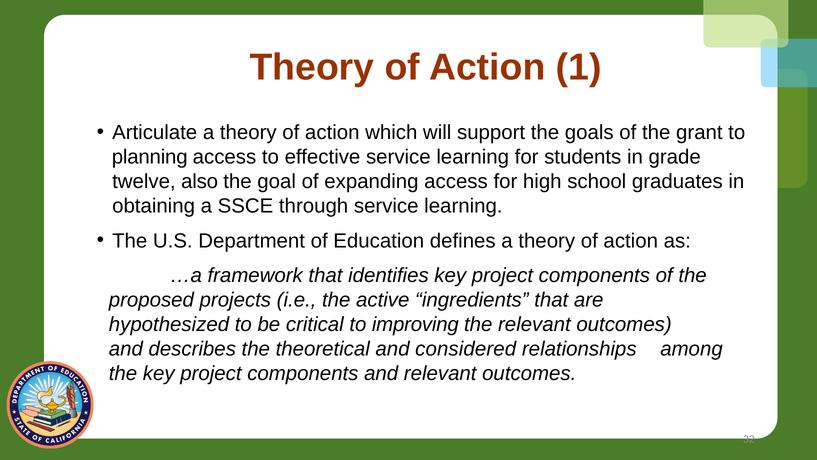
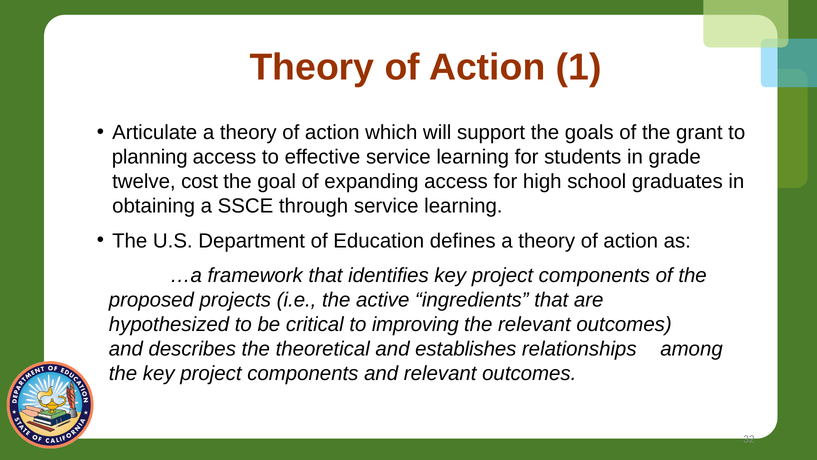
also: also -> cost
considered: considered -> establishes
